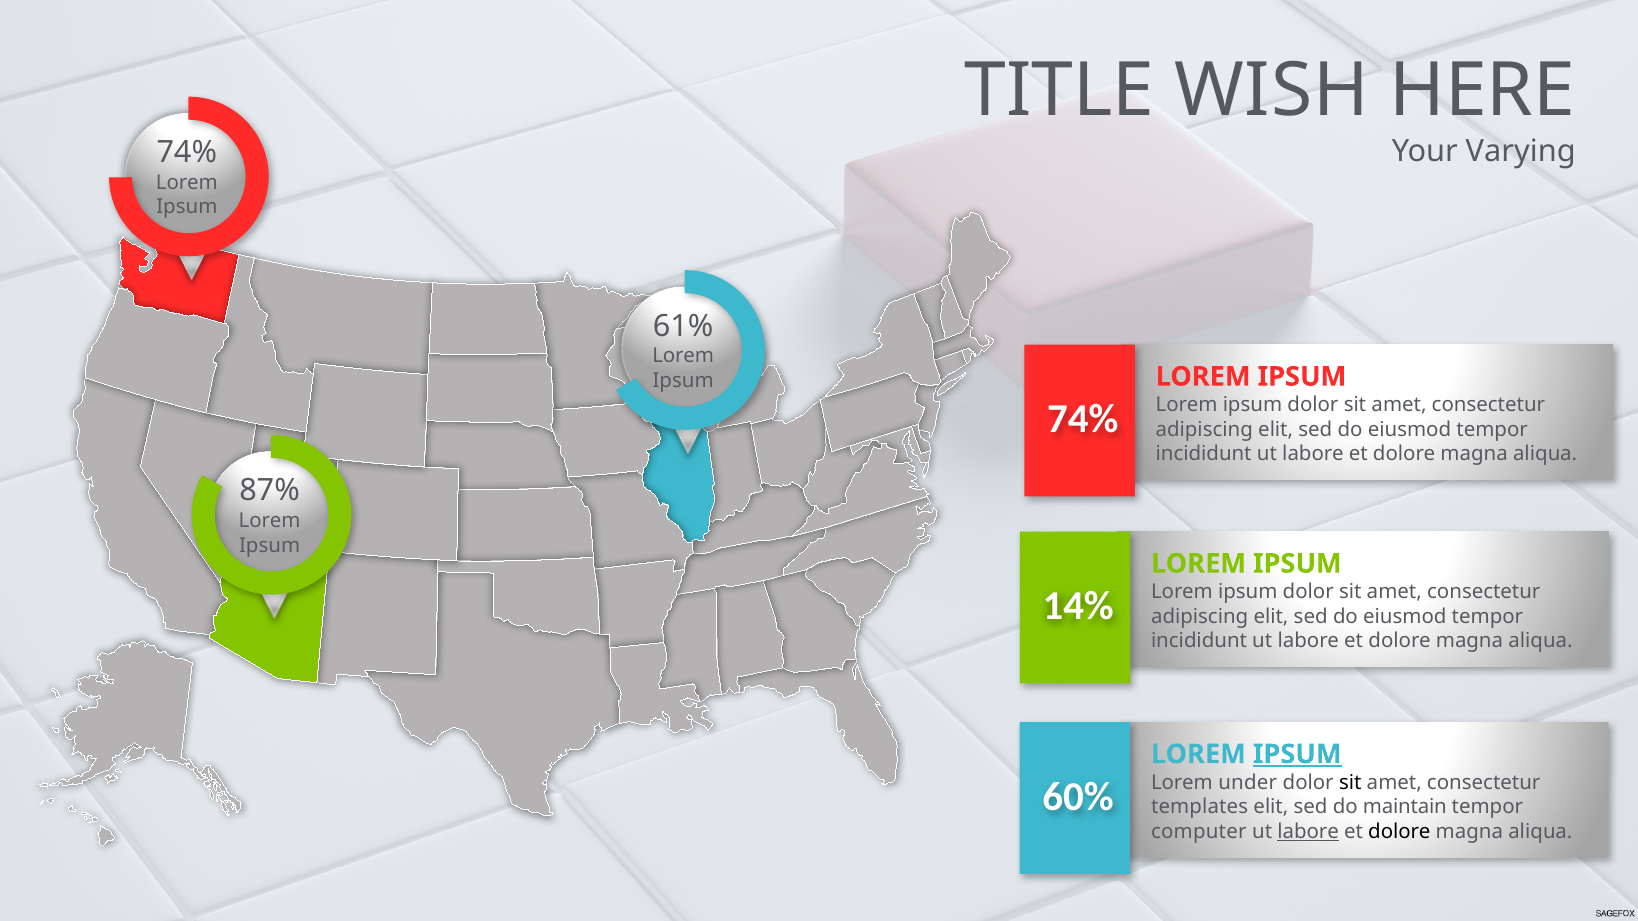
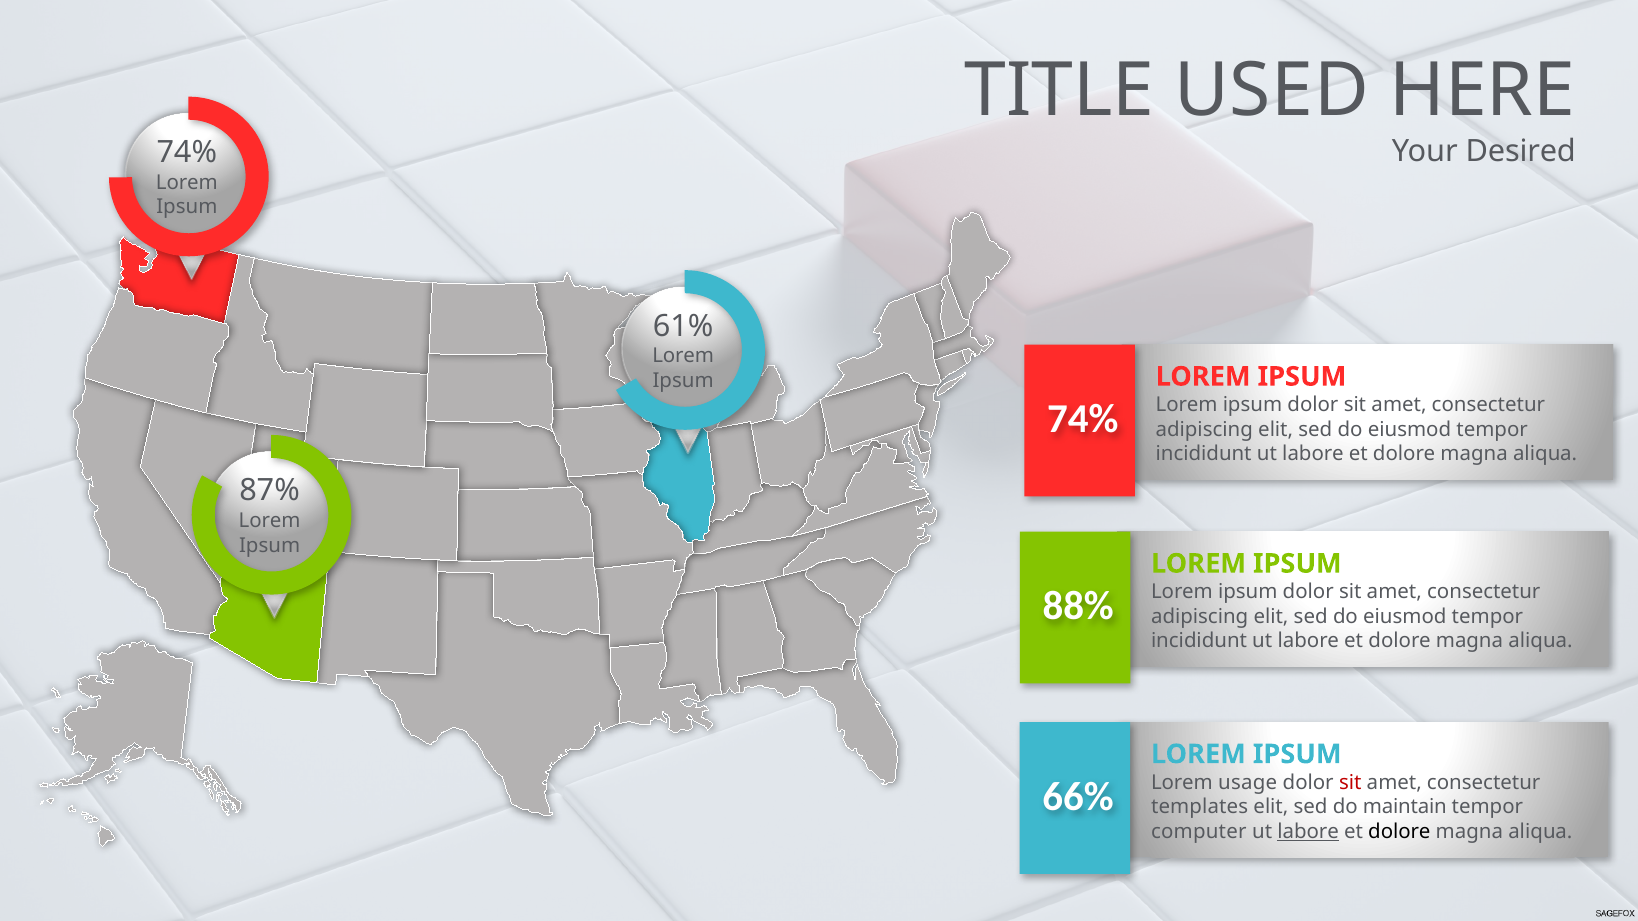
WISH: WISH -> USED
Varying: Varying -> Desired
14%: 14% -> 88%
IPSUM at (1297, 754) underline: present -> none
under: under -> usage
sit at (1350, 783) colour: black -> red
60%: 60% -> 66%
